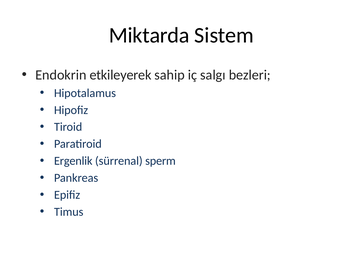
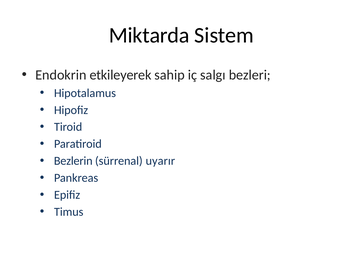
Ergenlik: Ergenlik -> Bezlerin
sperm: sperm -> uyarır
